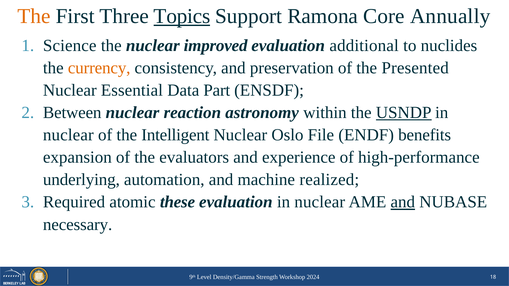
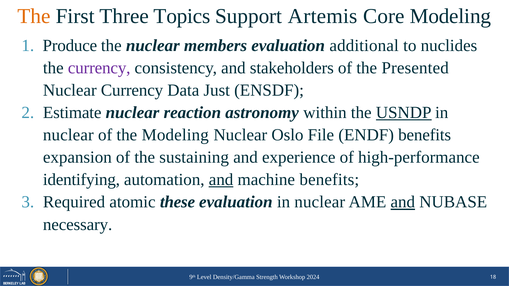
Topics underline: present -> none
Ramona: Ramona -> Artemis
Core Annually: Annually -> Modeling
Science: Science -> Produce
improved: improved -> members
currency at (99, 68) colour: orange -> purple
preservation: preservation -> stakeholders
Nuclear Essential: Essential -> Currency
Part: Part -> Just
Between: Between -> Estimate
the Intelligent: Intelligent -> Modeling
evaluators: evaluators -> sustaining
underlying: underlying -> identifying
and at (221, 180) underline: none -> present
machine realized: realized -> benefits
